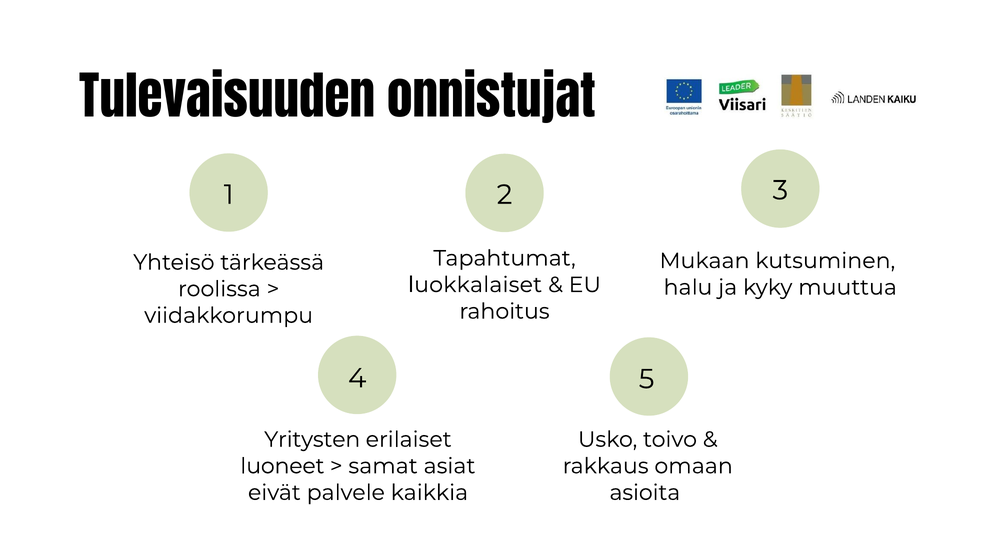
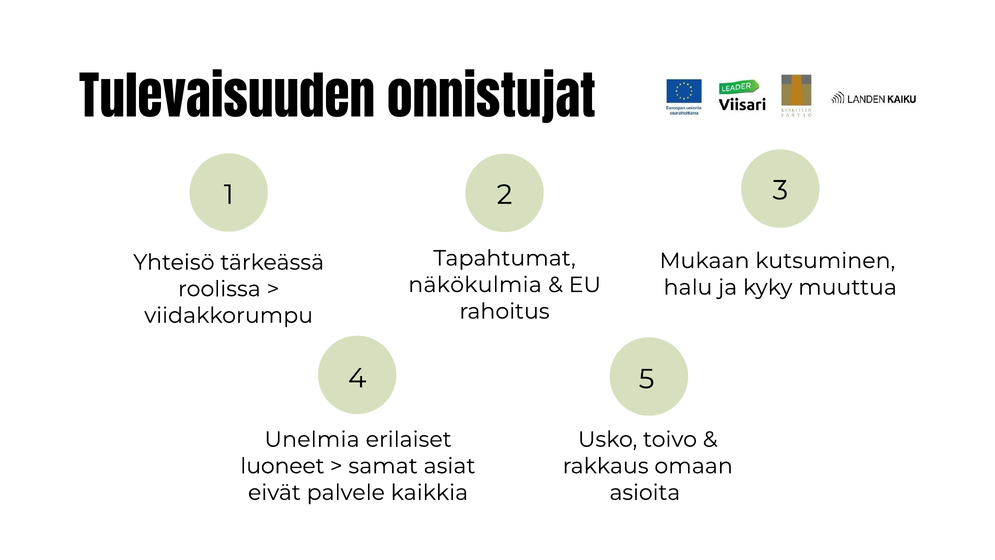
luokkalaiset: luokkalaiset -> näkökulmia
Yritysten: Yritysten -> Unelmia
